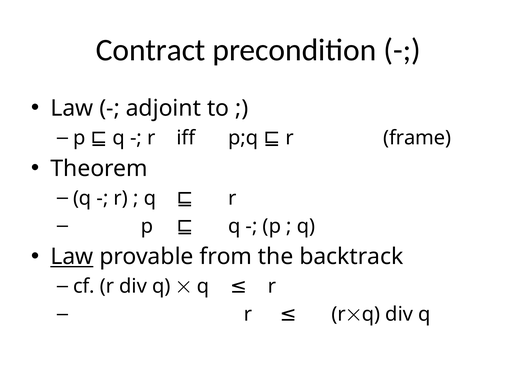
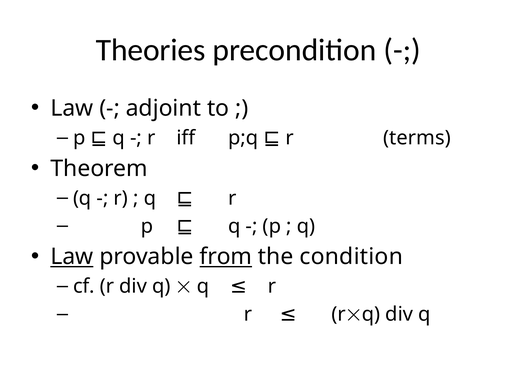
Contract: Contract -> Theories
frame: frame -> terms
from underline: none -> present
backtrack: backtrack -> condition
